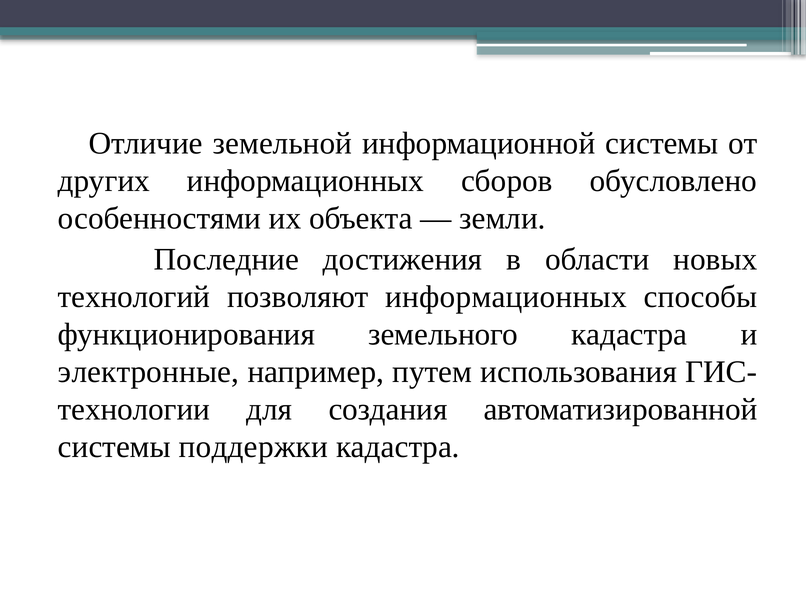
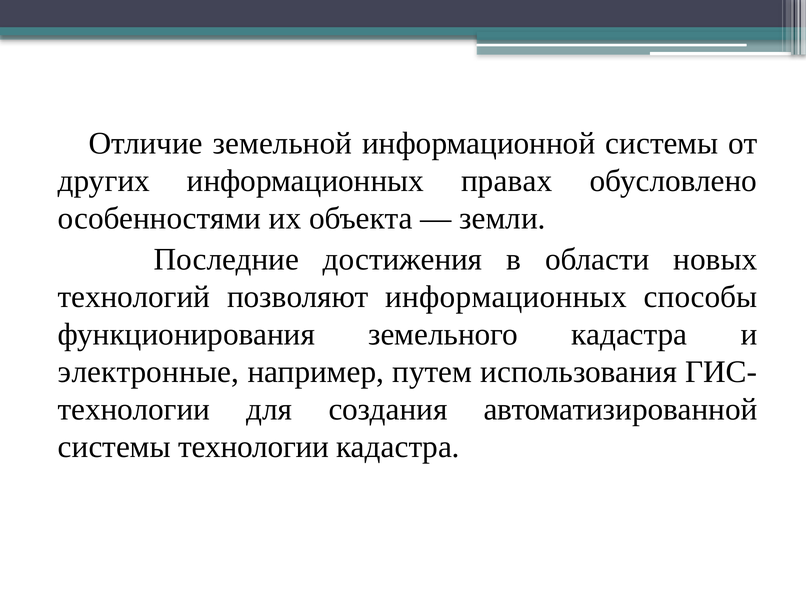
сборов: сборов -> правах
системы поддержки: поддержки -> технологии
